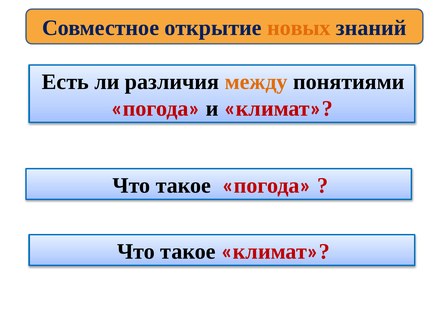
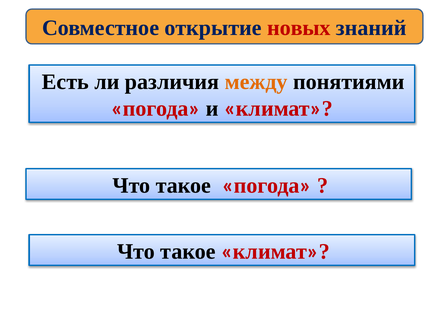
новых colour: orange -> red
